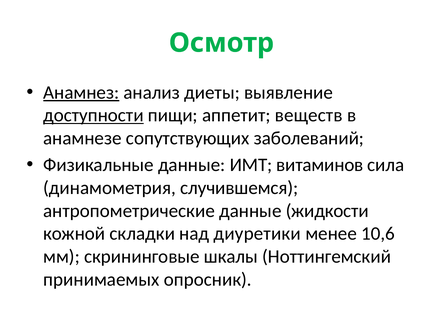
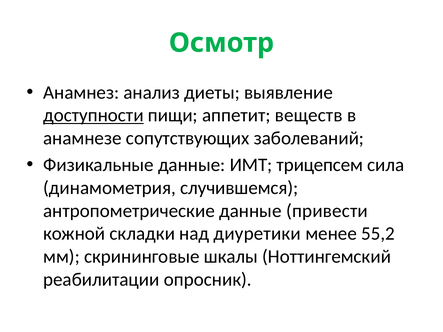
Анамнез underline: present -> none
витаминов: витаминов -> трицепсем
жидкости: жидкости -> привести
10,6: 10,6 -> 55,2
принимаемых: принимаемых -> реабилитации
